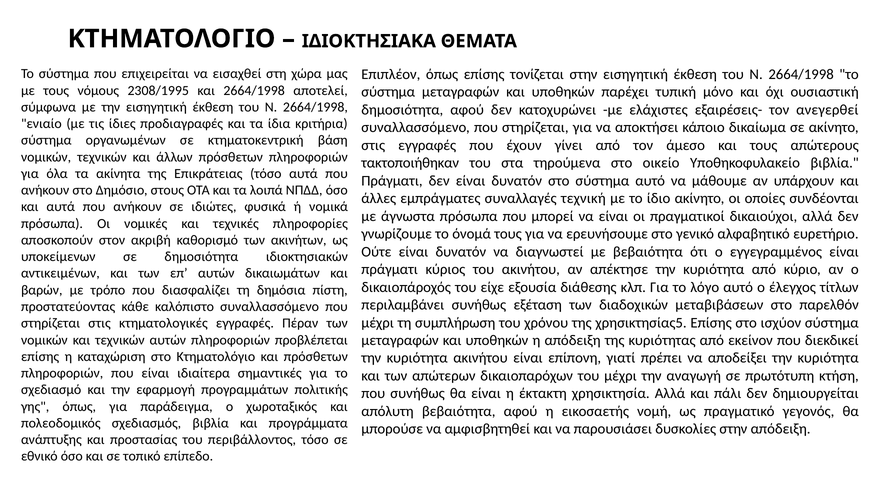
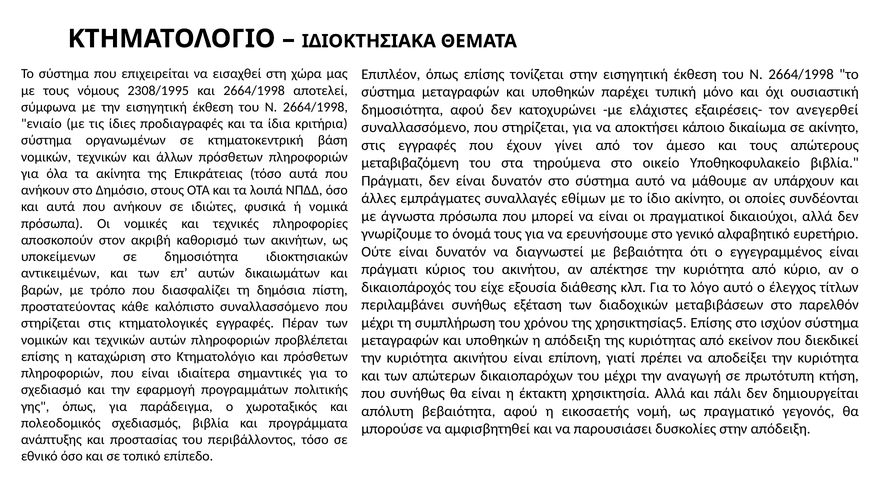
τακτοποιήθηκαν: τακτοποιήθηκαν -> μεταβιβαζόμενη
τεχνική: τεχνική -> εθίμων
